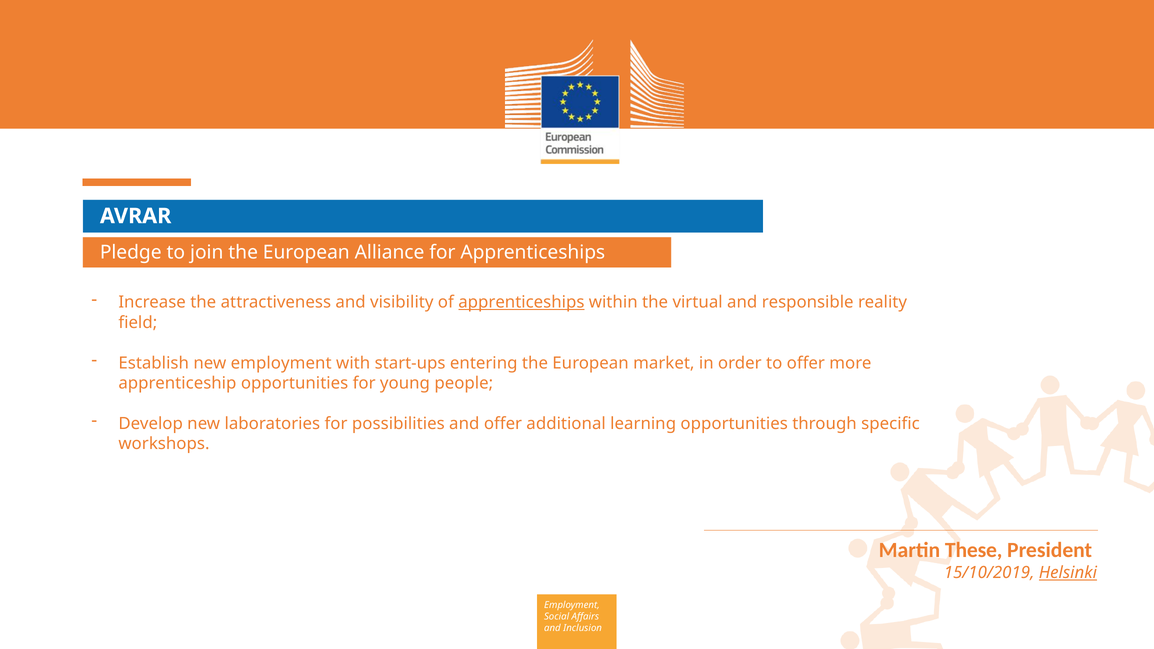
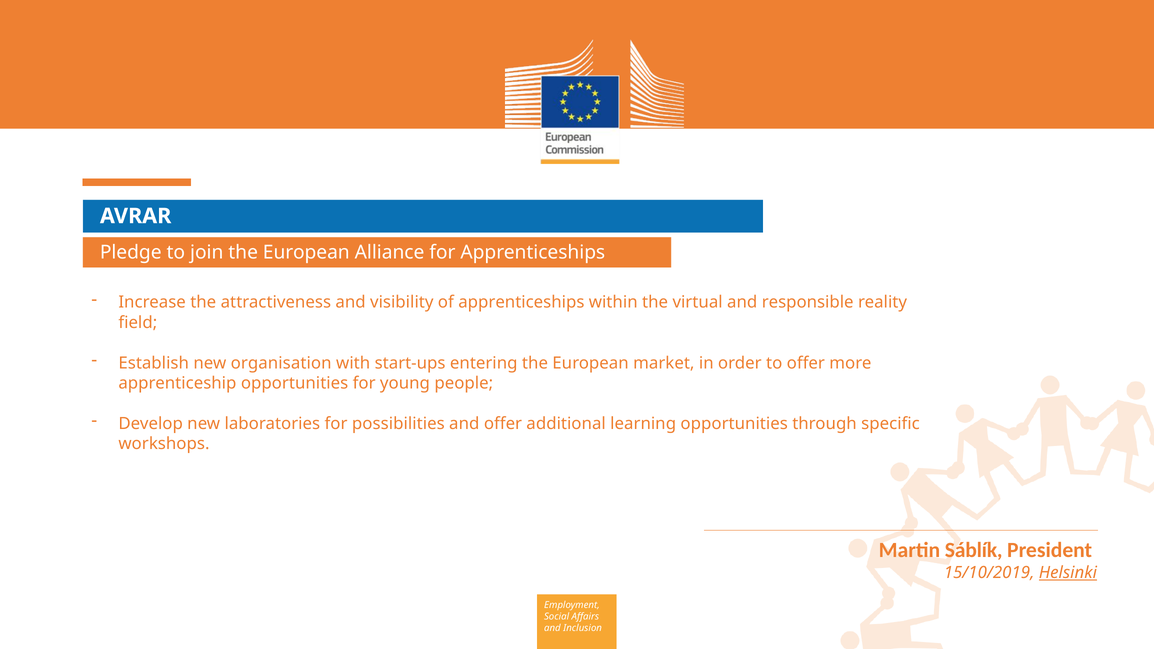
apprenticeships at (521, 302) underline: present -> none
new employment: employment -> organisation
These: These -> Sáblík
